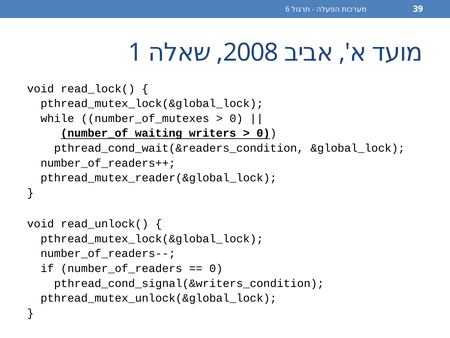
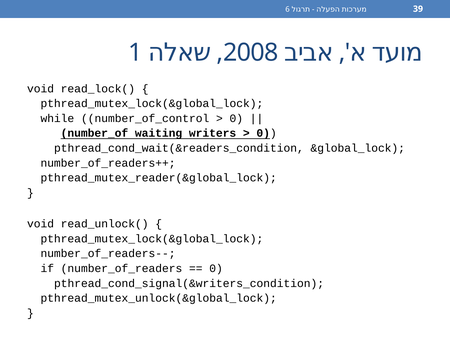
number_of_mutexes: number_of_mutexes -> number_of_control
